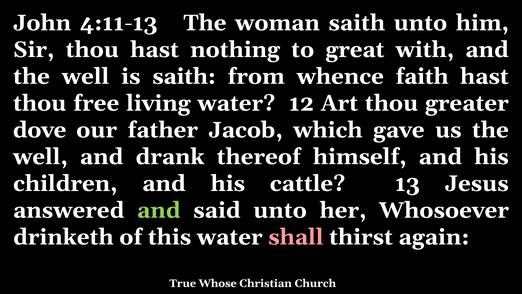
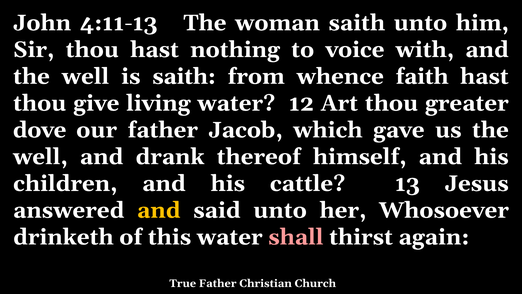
great: great -> voice
free: free -> give
and at (159, 210) colour: light green -> yellow
True Whose: Whose -> Father
